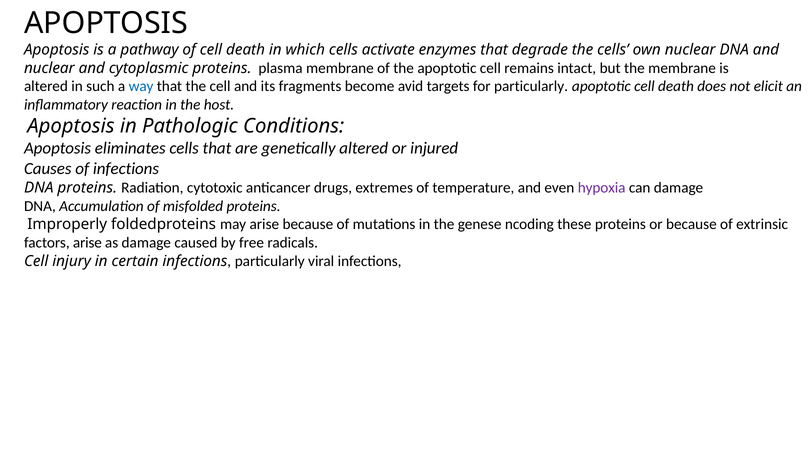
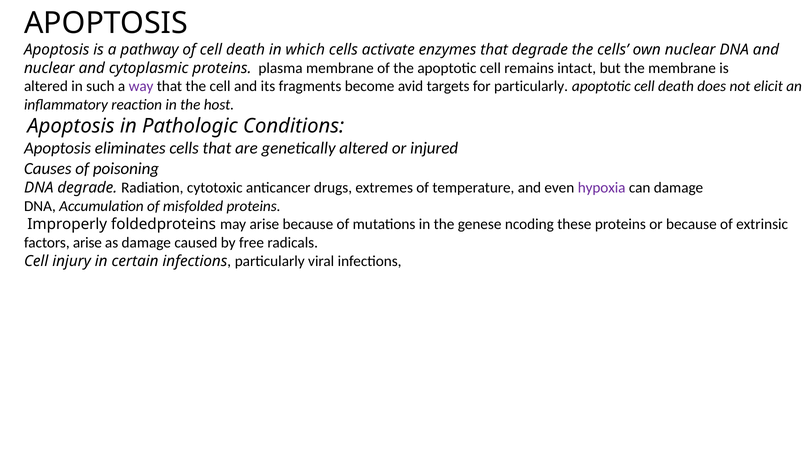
way colour: blue -> purple
of infections: infections -> poisoning
DNA proteins: proteins -> degrade
